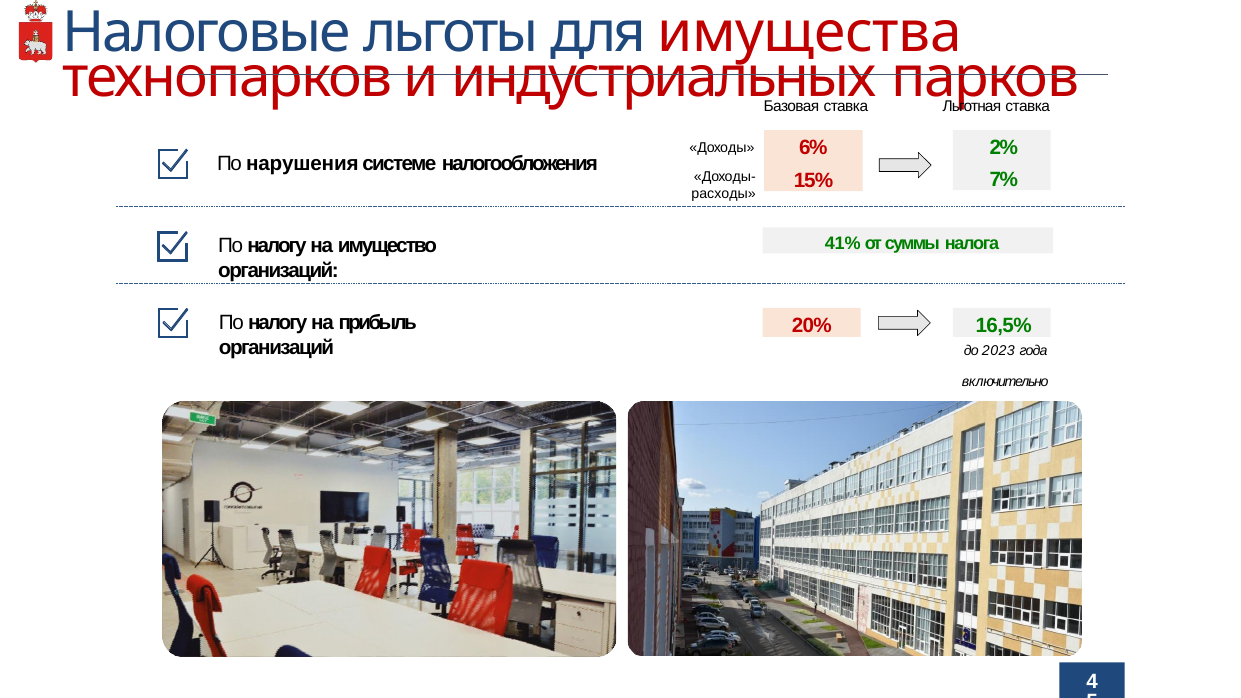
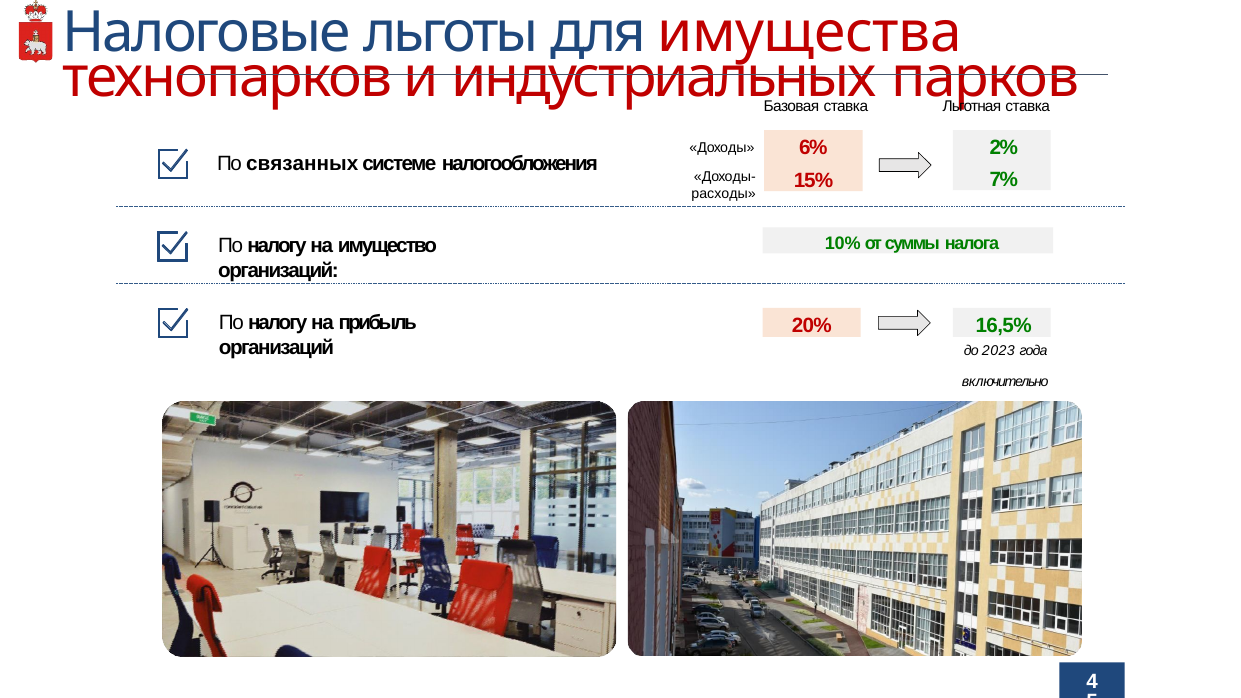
нарушения: нарушения -> связанных
41%: 41% -> 10%
